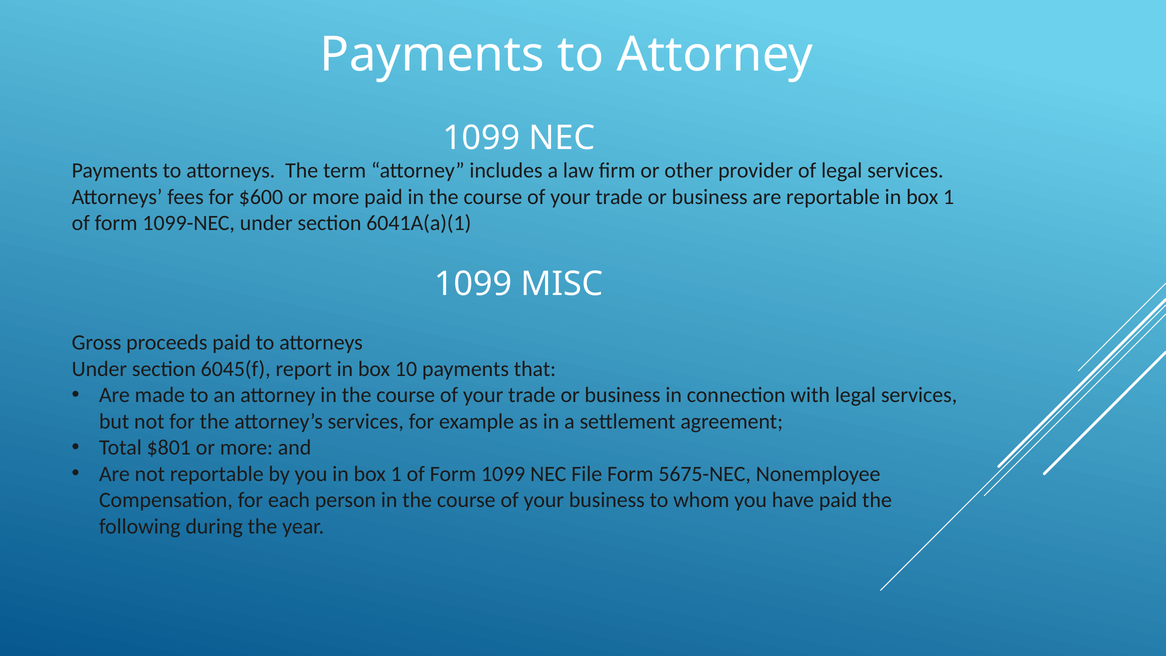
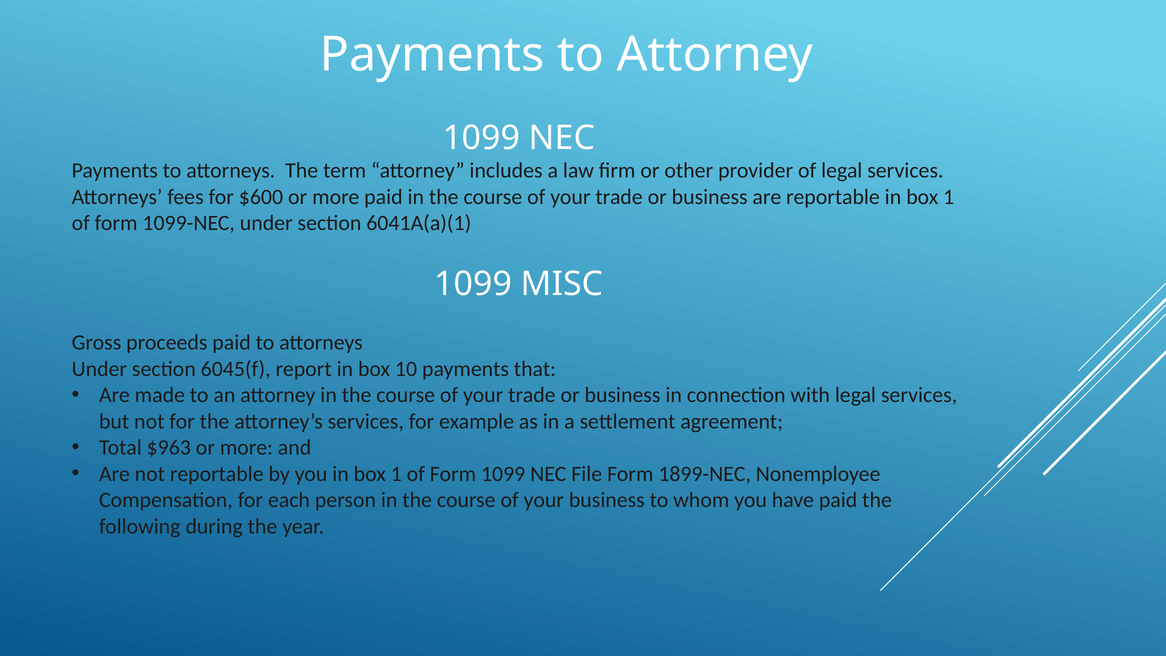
$801: $801 -> $963
5675-NEC: 5675-NEC -> 1899-NEC
